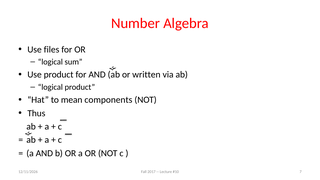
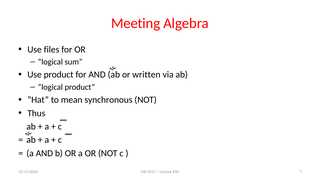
Number: Number -> Meeting
components: components -> synchronous
